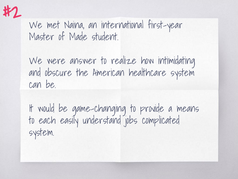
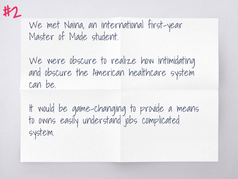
were answer: answer -> obscure
each: each -> owns
